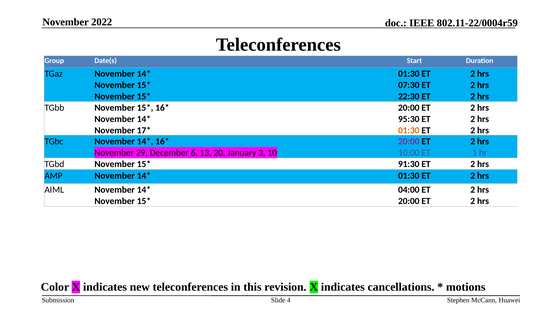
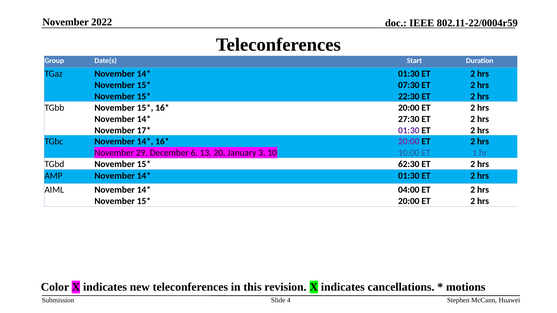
95:30: 95:30 -> 27:30
01:30 at (409, 130) colour: orange -> purple
91:30: 91:30 -> 62:30
